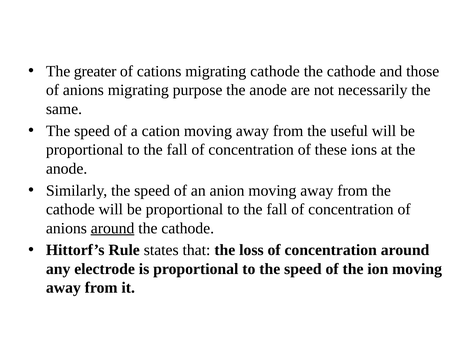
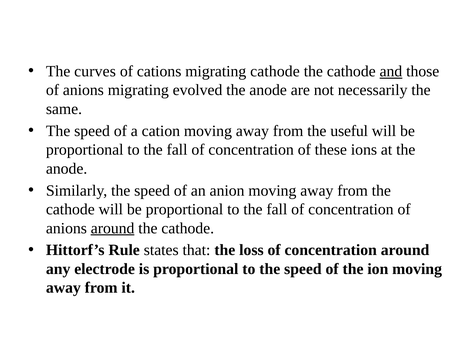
greater: greater -> curves
and underline: none -> present
purpose: purpose -> evolved
